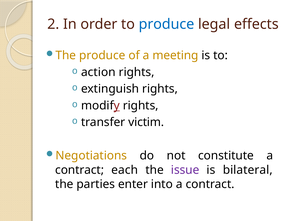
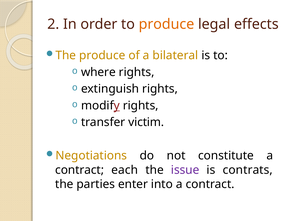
produce at (167, 24) colour: blue -> orange
meeting: meeting -> bilateral
action: action -> where
bilateral: bilateral -> contrats
